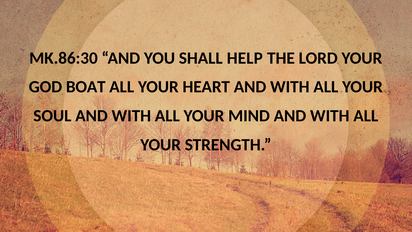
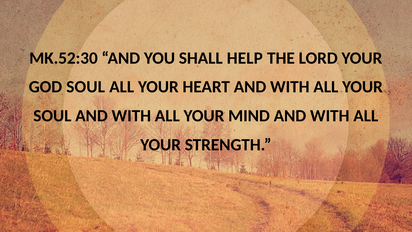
MK.86:30: MK.86:30 -> MK.52:30
GOD BOAT: BOAT -> SOUL
